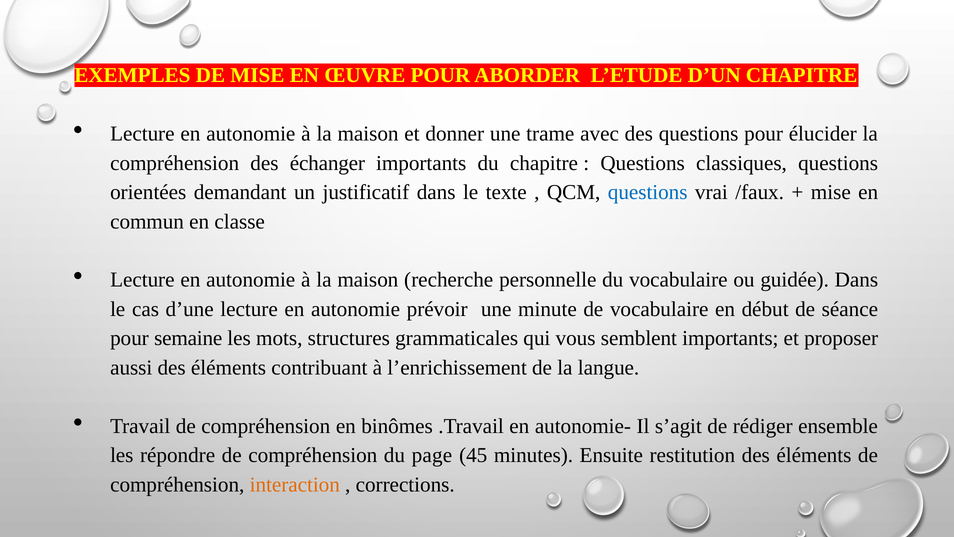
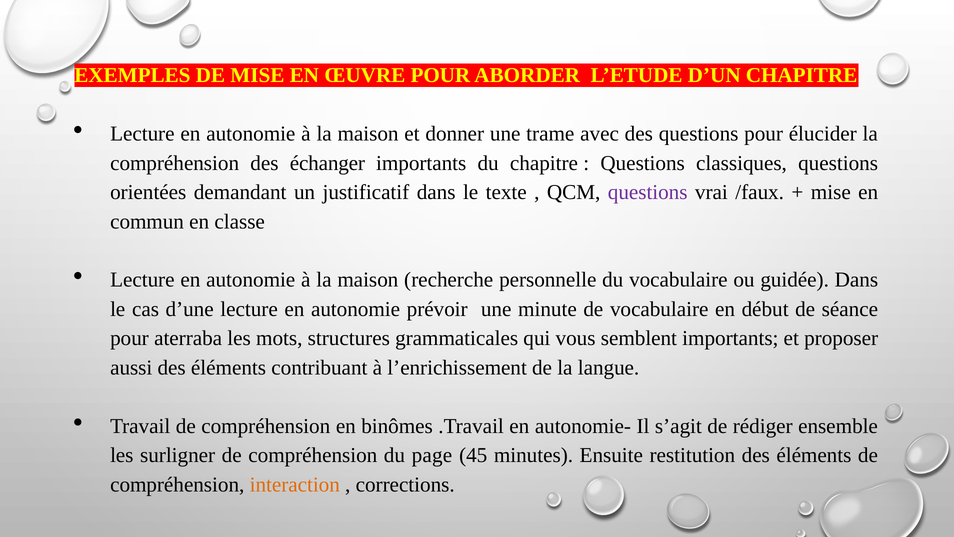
questions at (648, 192) colour: blue -> purple
semaine: semaine -> aterraba
répondre: répondre -> surligner
